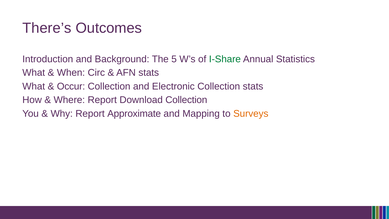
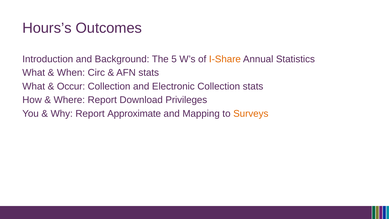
There’s: There’s -> Hours’s
I-Share colour: green -> orange
Download Collection: Collection -> Privileges
